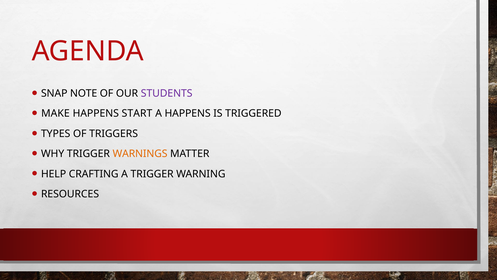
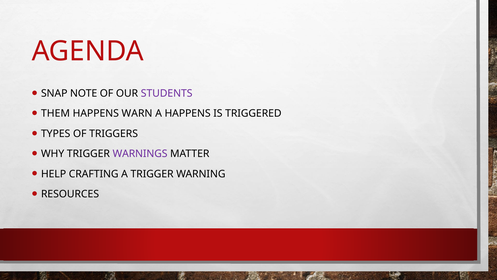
MAKE: MAKE -> THEM
START: START -> WARN
WARNINGS colour: orange -> purple
